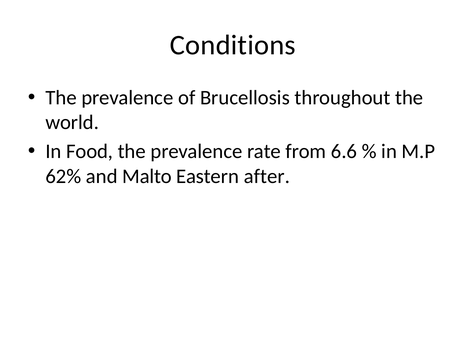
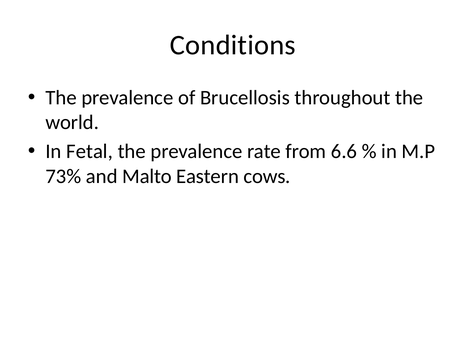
Food: Food -> Fetal
62%: 62% -> 73%
after: after -> cows
